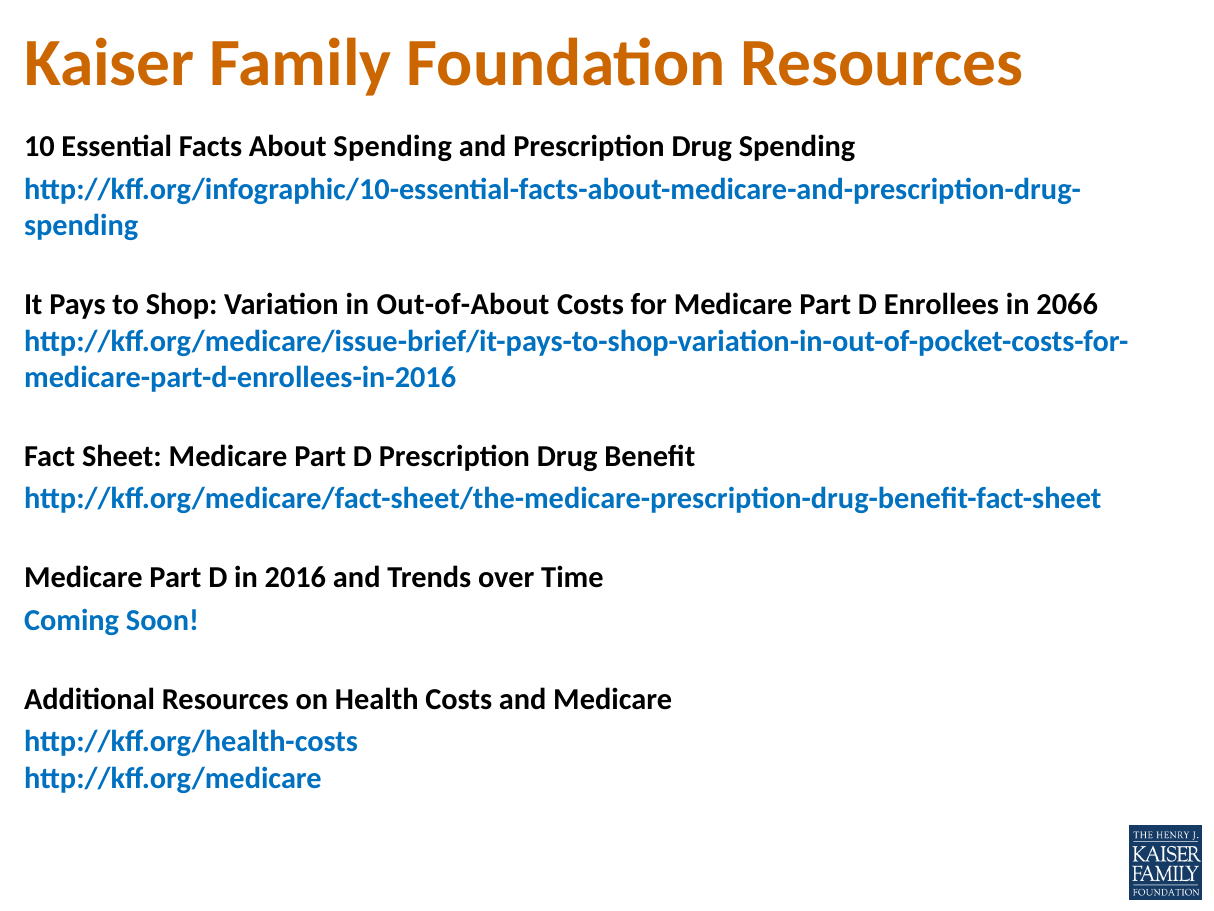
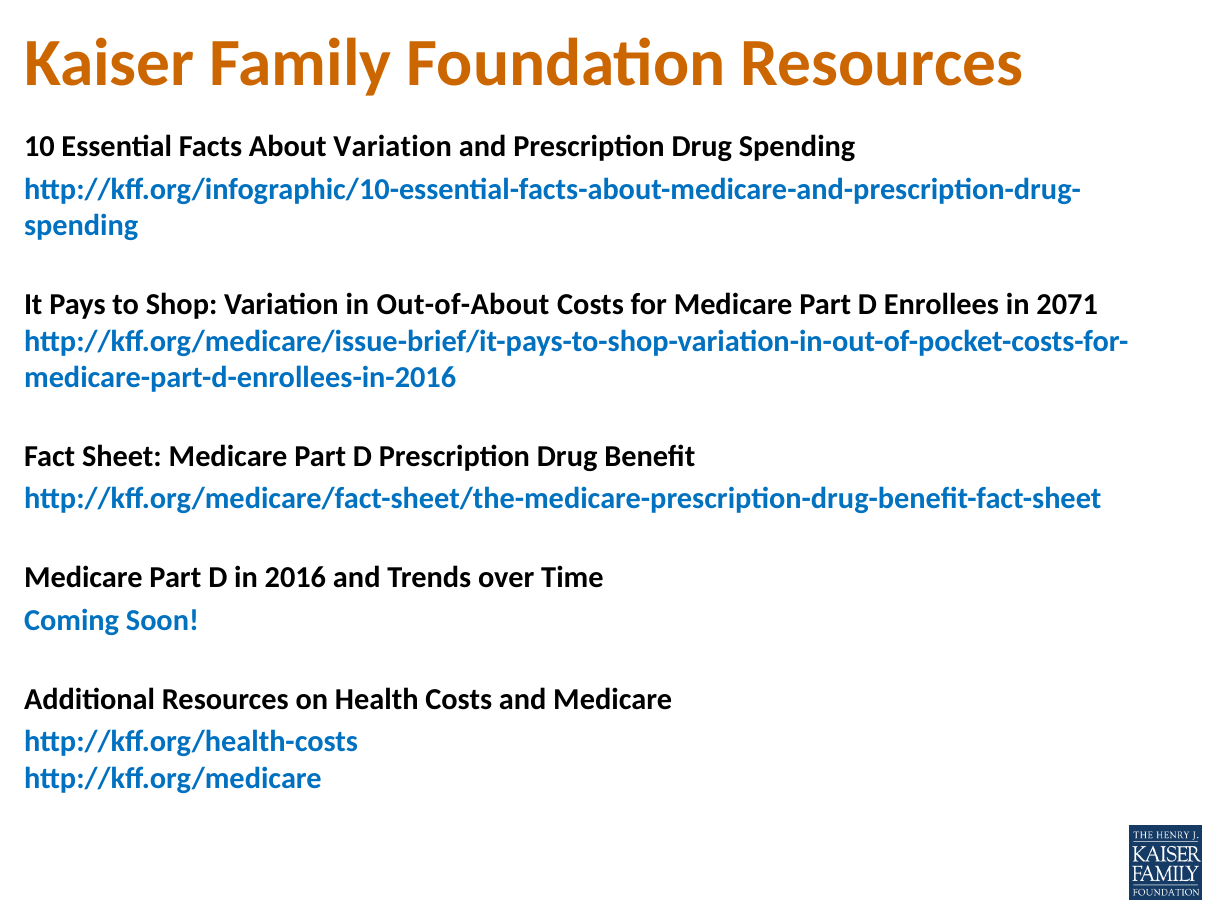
About Spending: Spending -> Variation
2066: 2066 -> 2071
